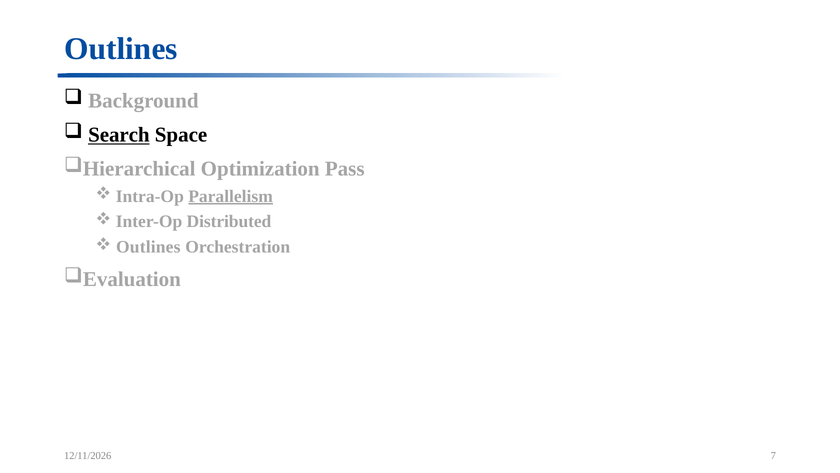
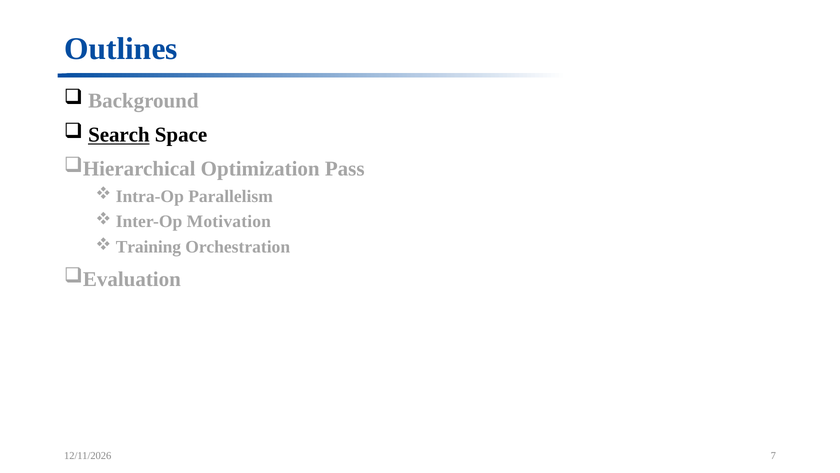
Parallelism underline: present -> none
Distributed: Distributed -> Motivation
Outlines at (148, 247): Outlines -> Training
